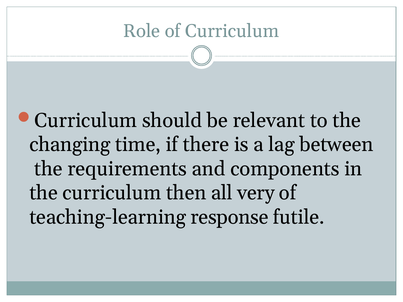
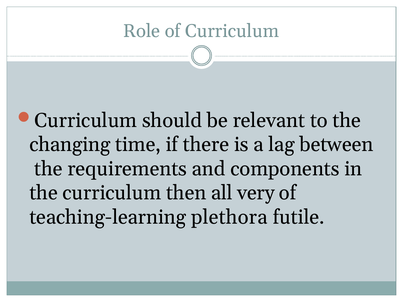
response: response -> plethora
